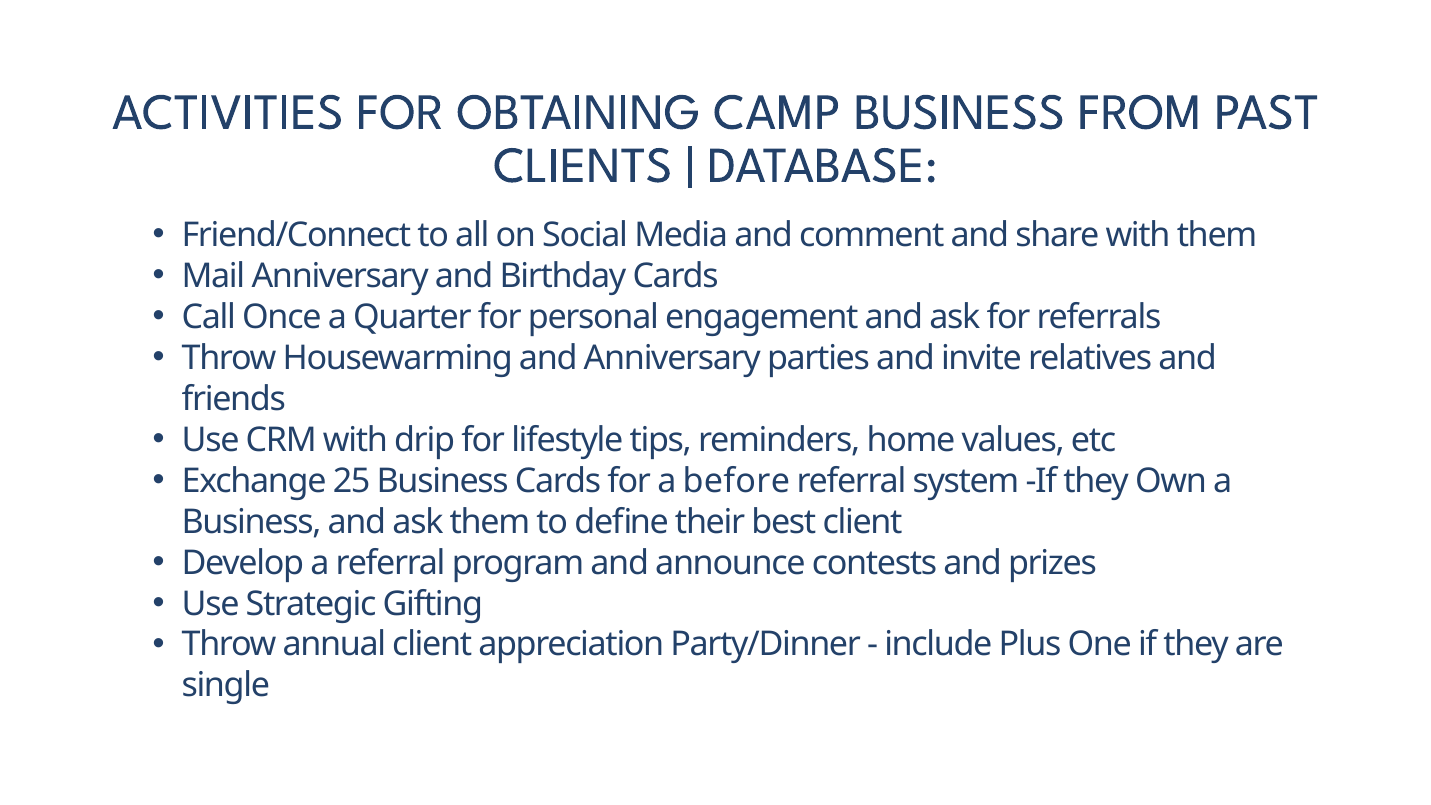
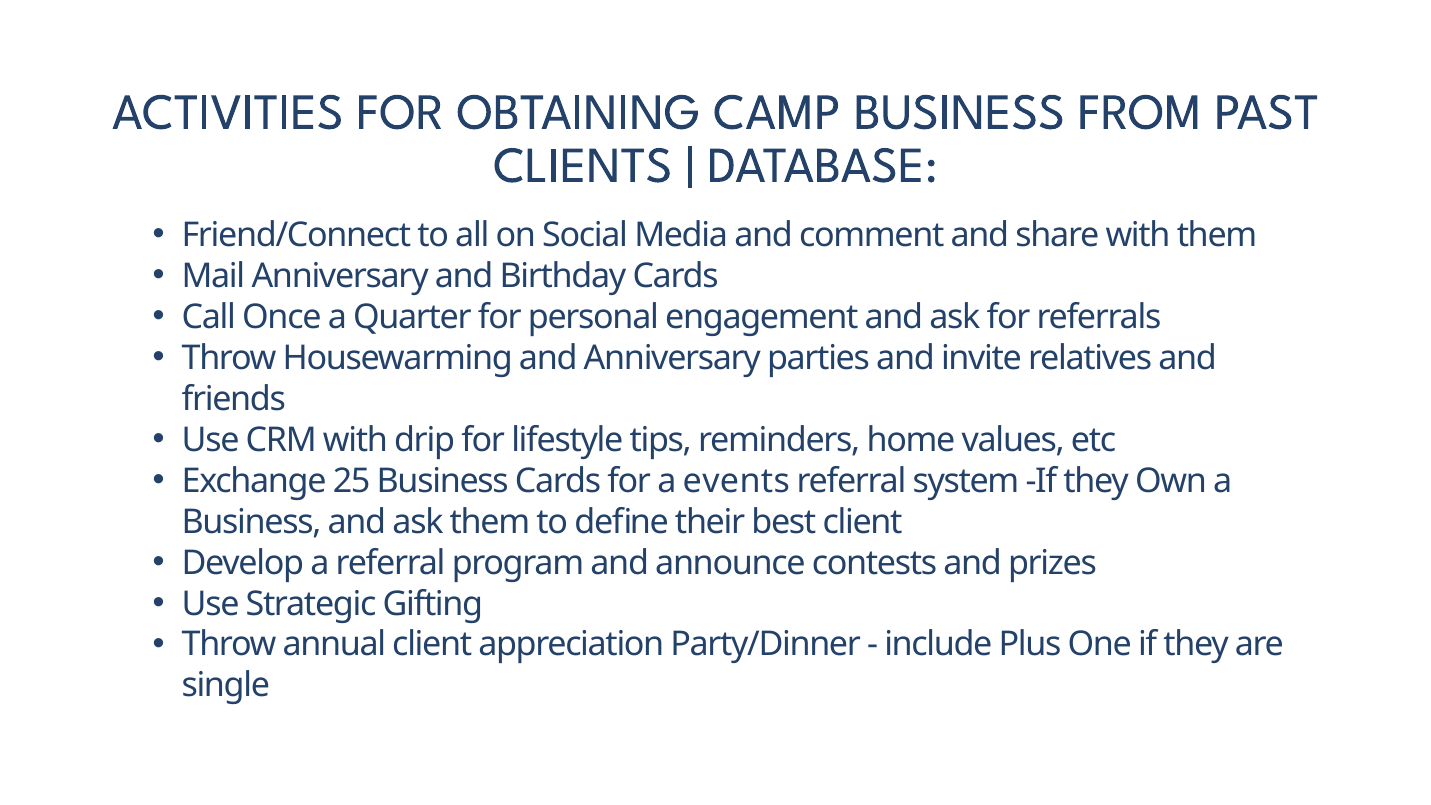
before: before -> events
